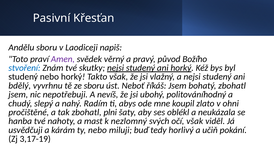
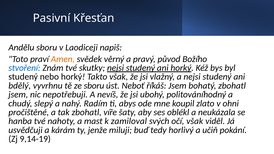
Amen colour: purple -> orange
plni: plni -> víře
nezlomný: nezlomný -> zamiloval
ty nebo: nebo -> jenže
3,17-19: 3,17-19 -> 9,14-19
